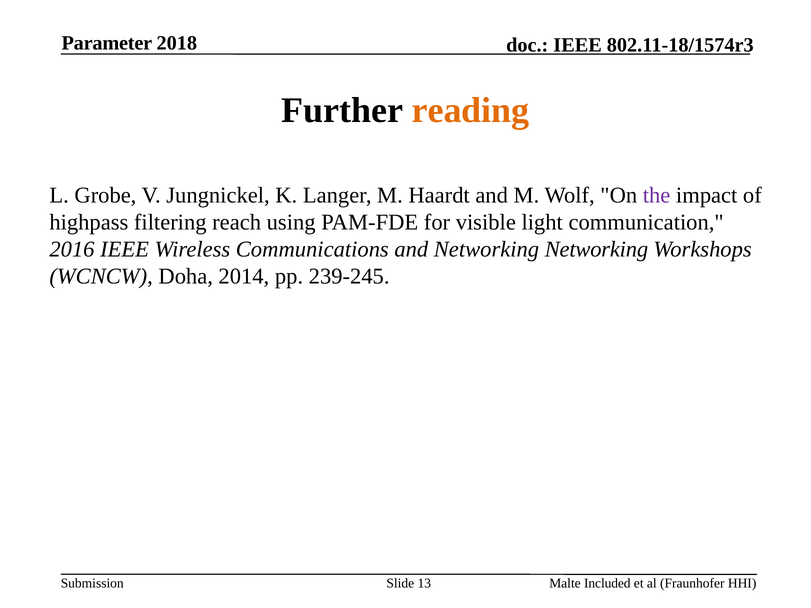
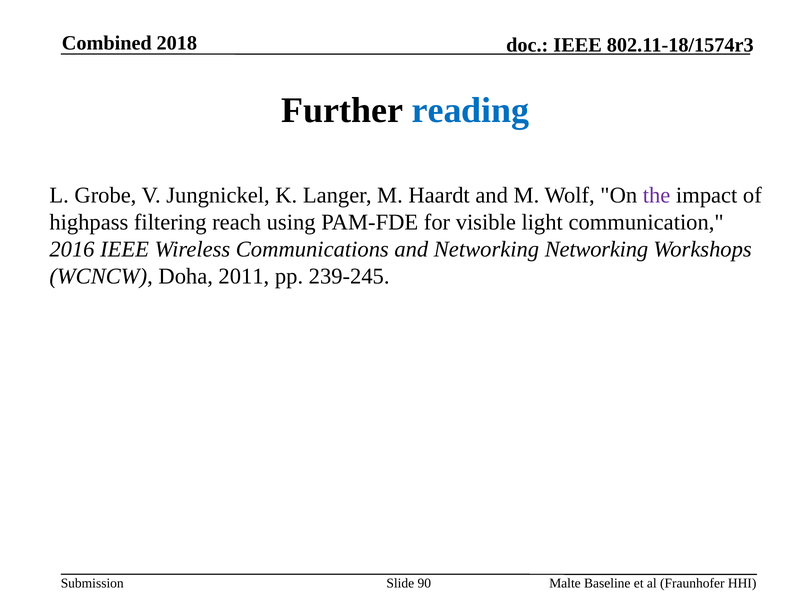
Parameter: Parameter -> Combined
reading colour: orange -> blue
2014: 2014 -> 2011
13: 13 -> 90
Included: Included -> Baseline
